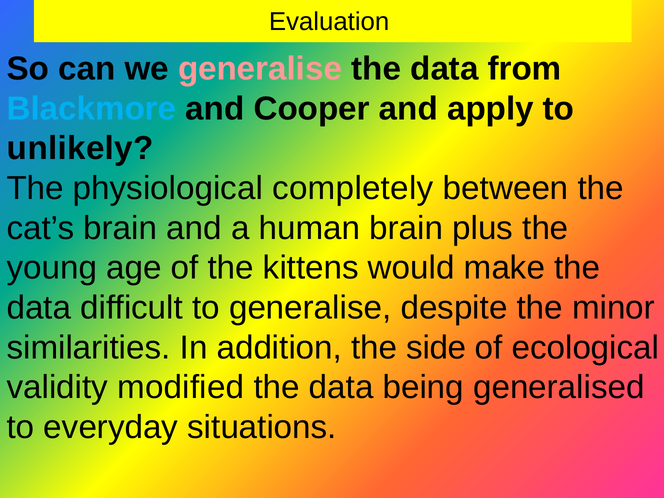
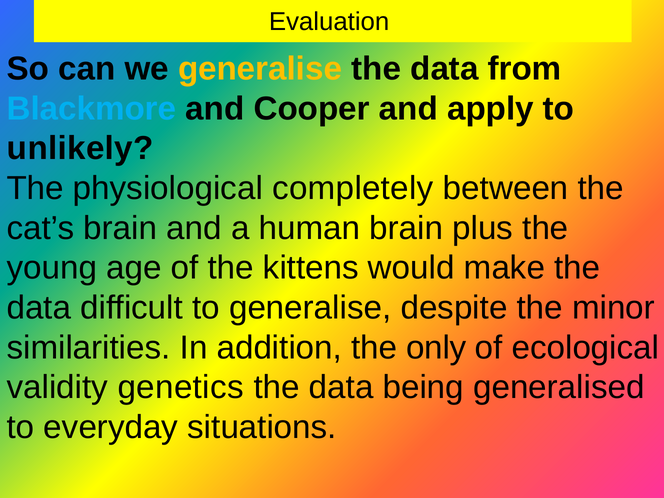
generalise at (260, 69) colour: pink -> yellow
side: side -> only
modified: modified -> genetics
